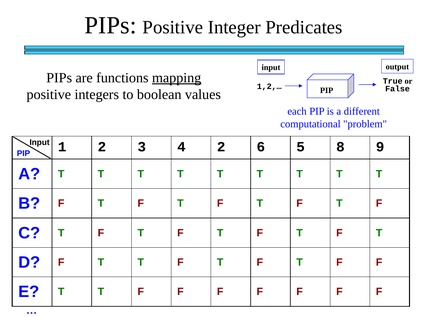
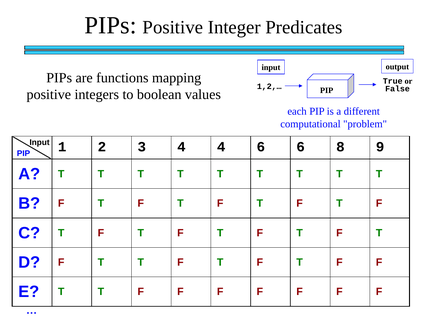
mapping underline: present -> none
4 2: 2 -> 4
6 5: 5 -> 6
